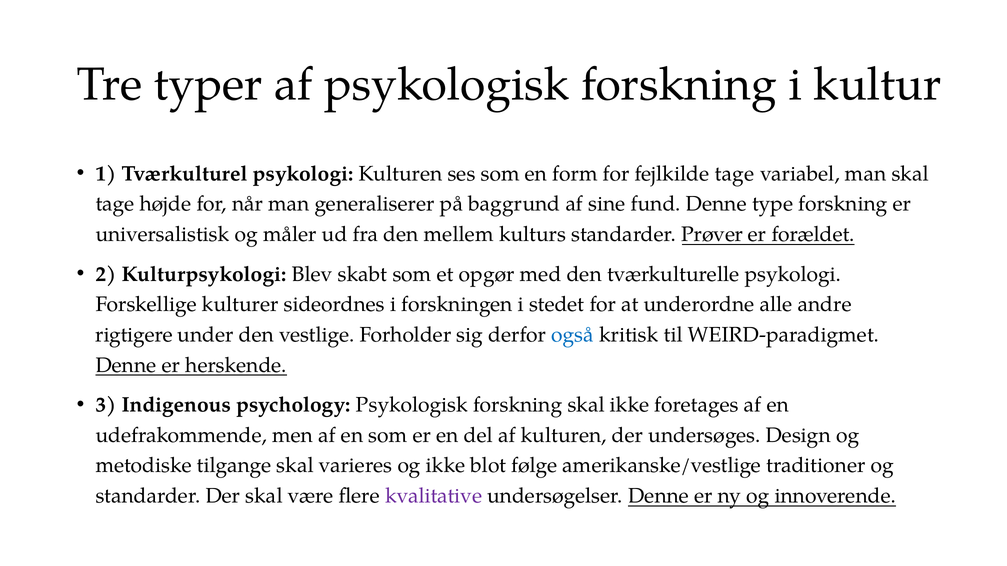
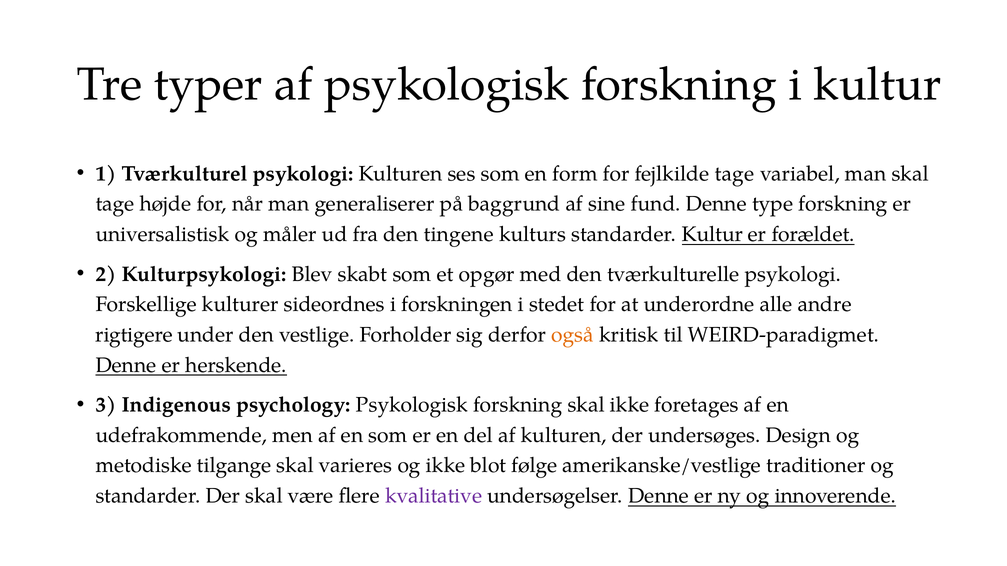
mellem: mellem -> tingene
standarder Prøver: Prøver -> Kultur
også colour: blue -> orange
